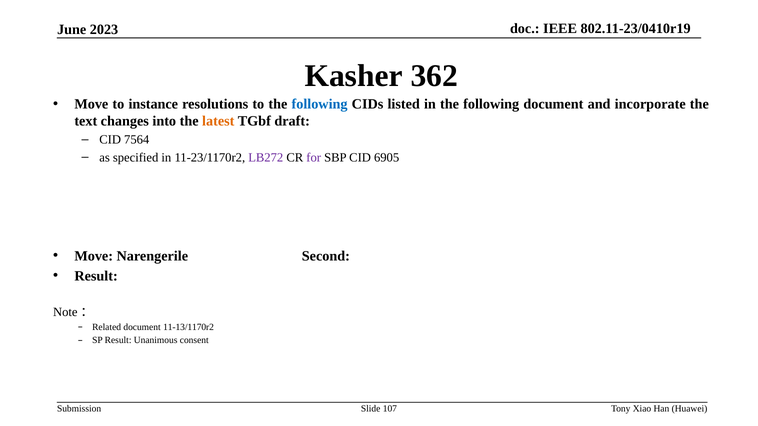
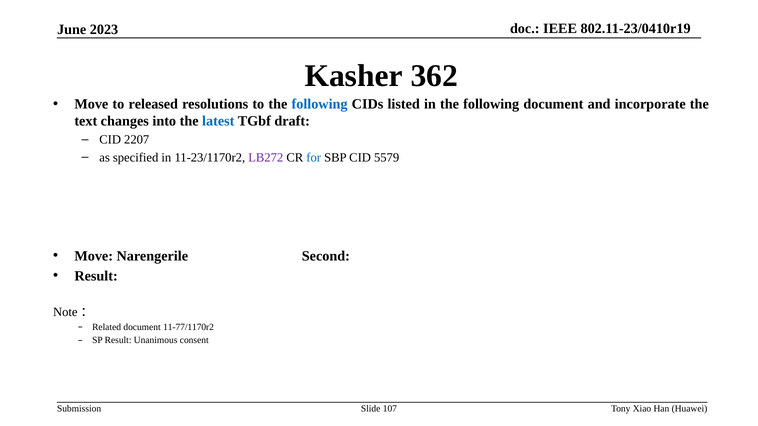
instance: instance -> released
latest colour: orange -> blue
7564: 7564 -> 2207
for colour: purple -> blue
6905: 6905 -> 5579
11-13/1170r2: 11-13/1170r2 -> 11-77/1170r2
